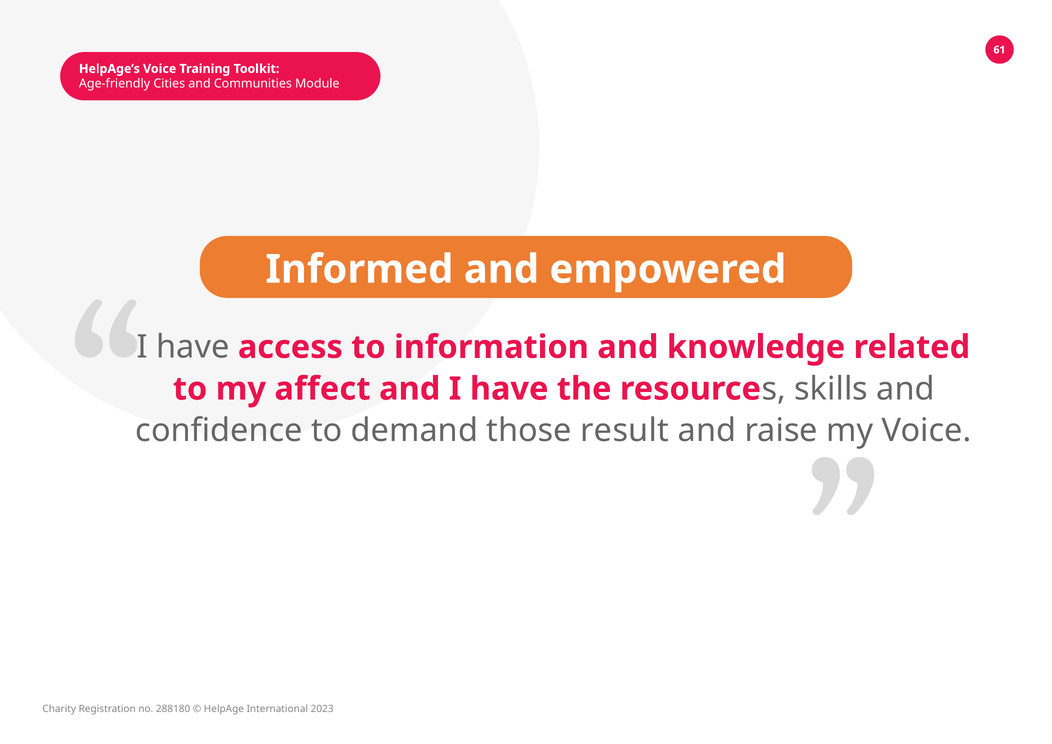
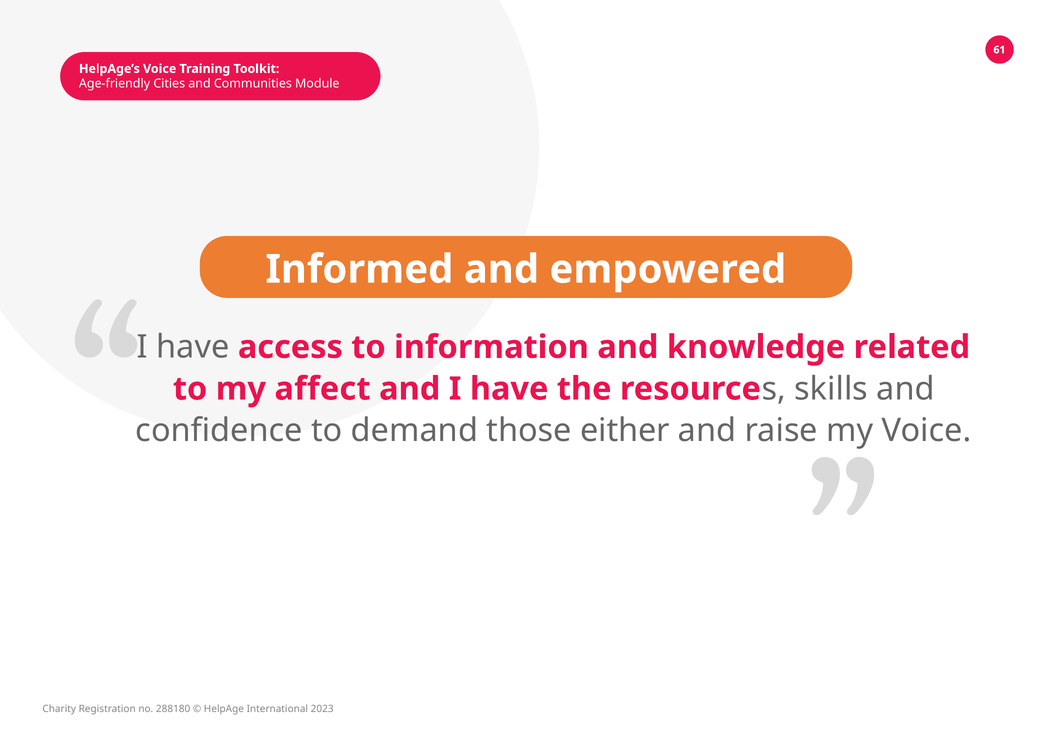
result: result -> either
